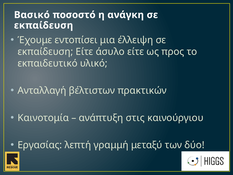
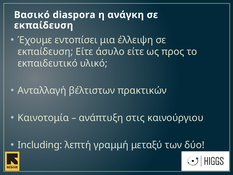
ποσοστό: ποσοστό -> diaspora
Εργασίας: Εργασίας -> Including
